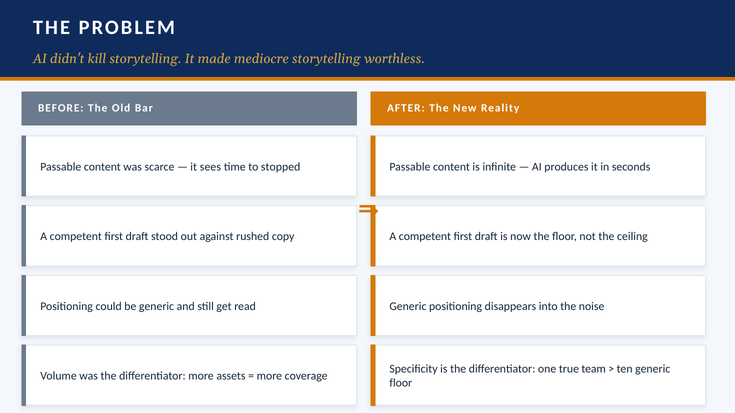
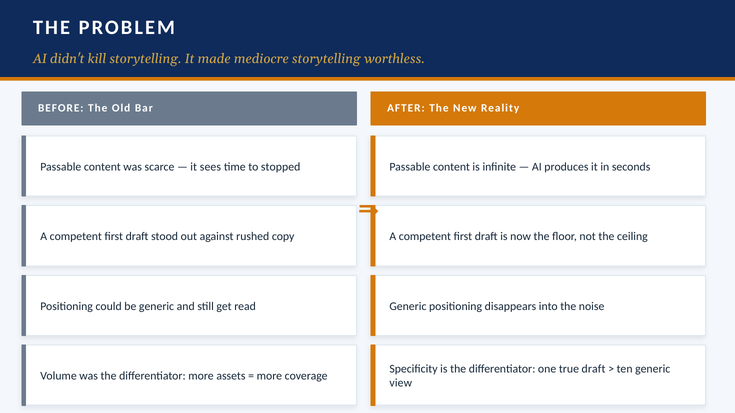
true team: team -> draft
floor at (401, 383): floor -> view
